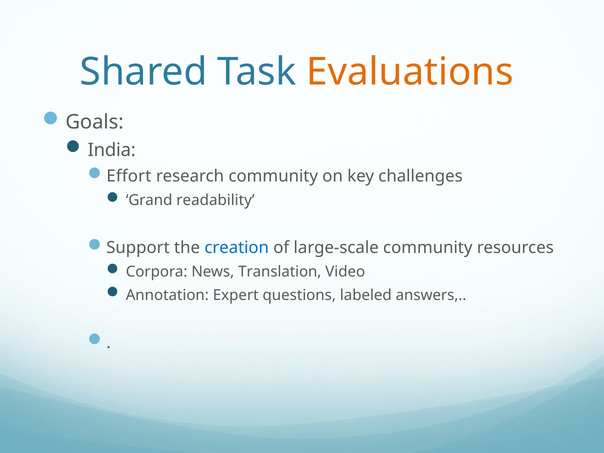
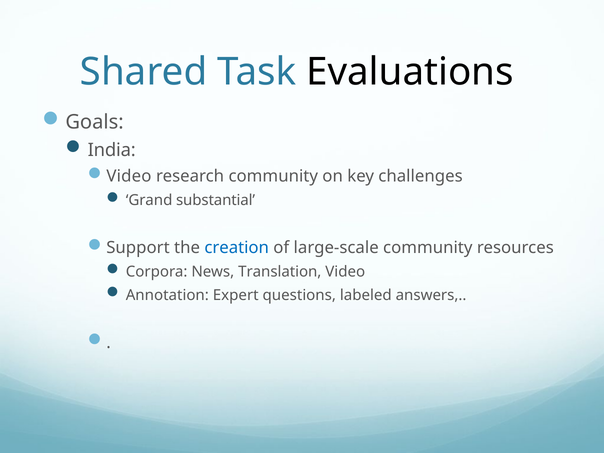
Evaluations colour: orange -> black
Effort at (129, 176): Effort -> Video
readability: readability -> substantial
